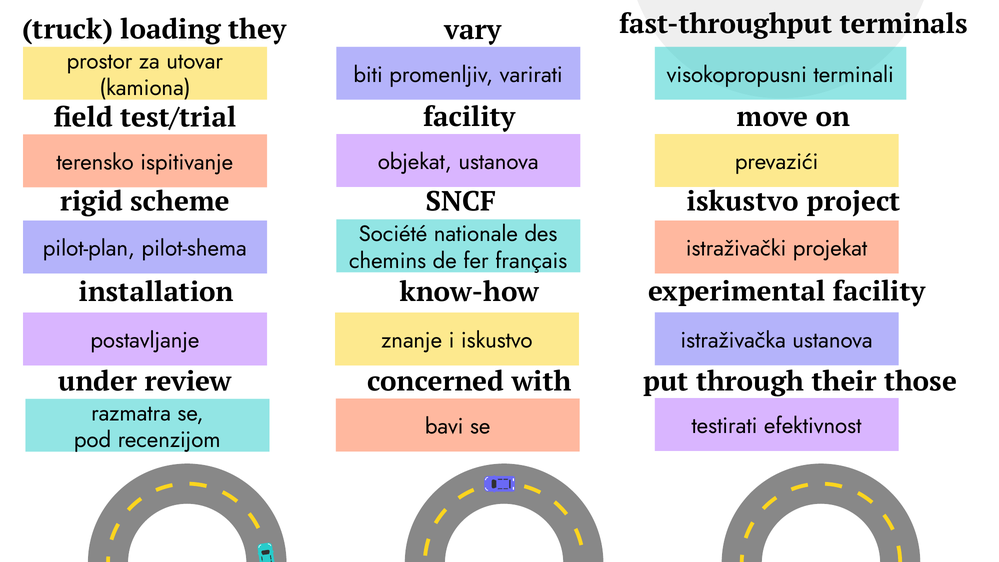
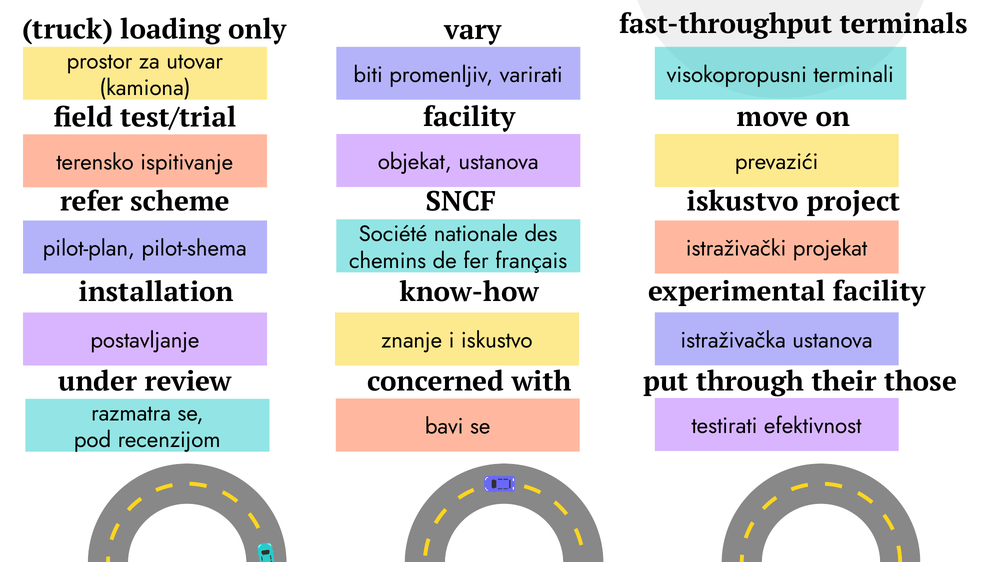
they: they -> only
rigid: rigid -> refer
